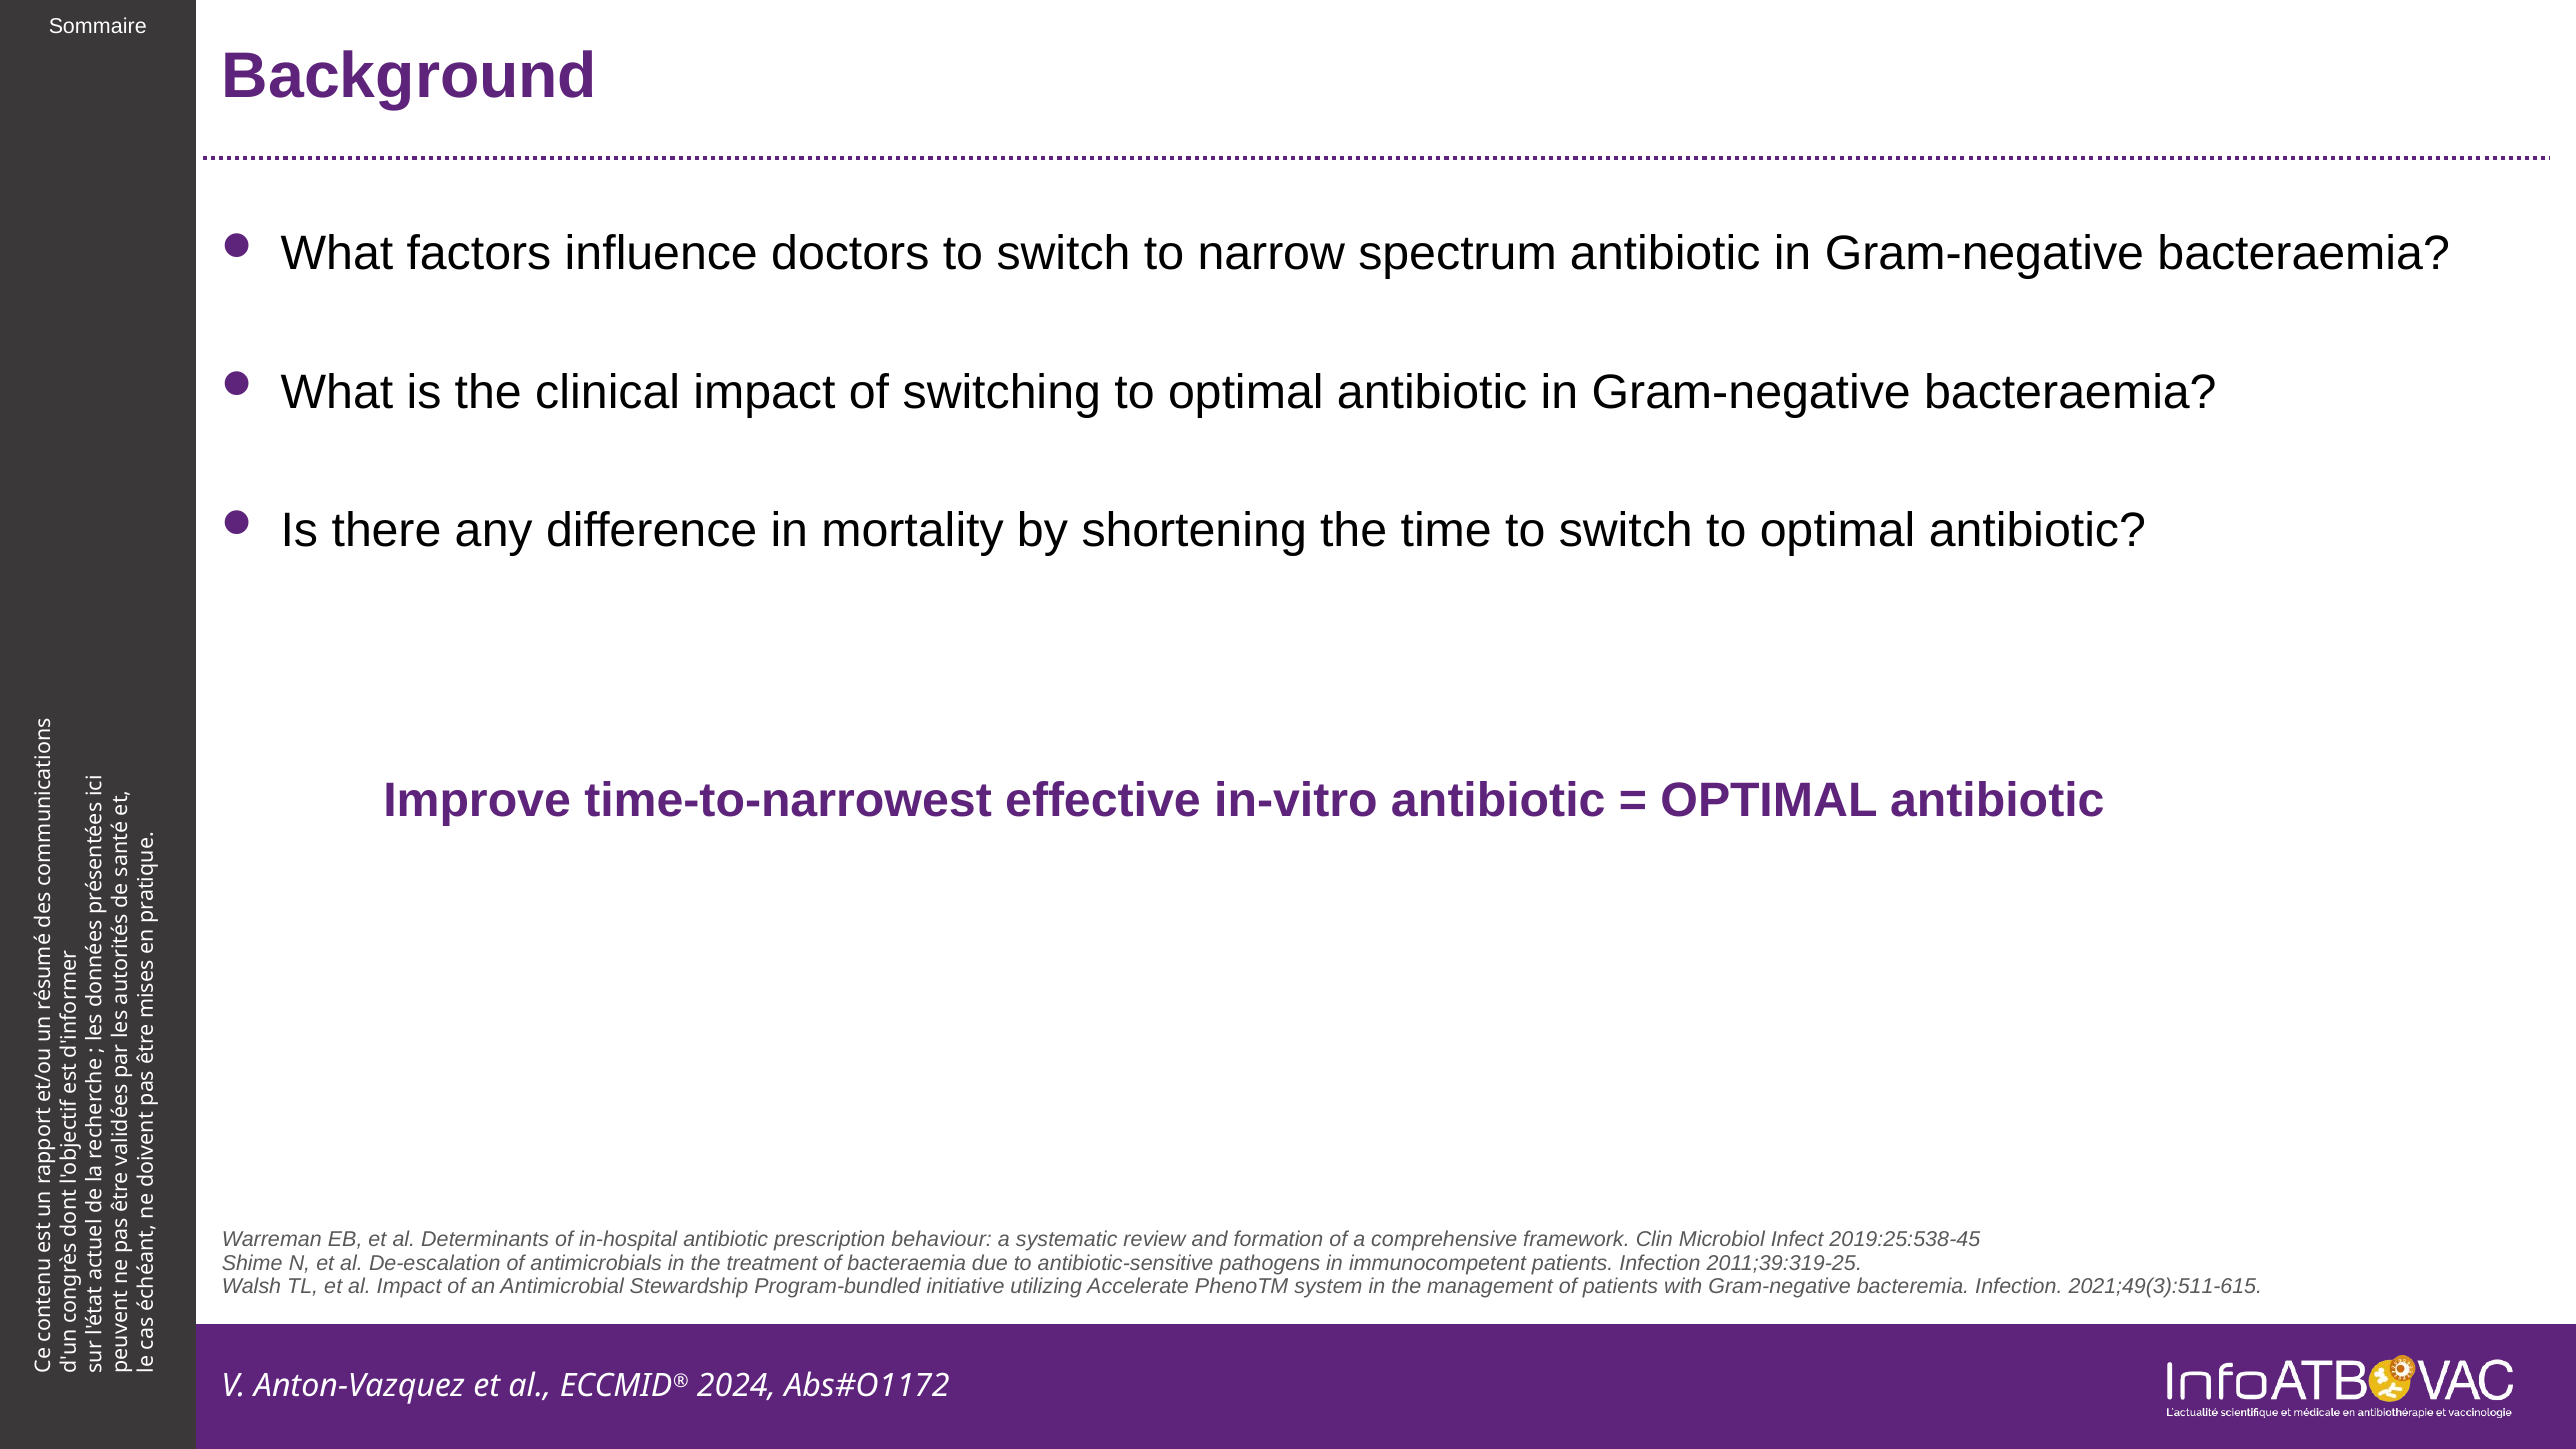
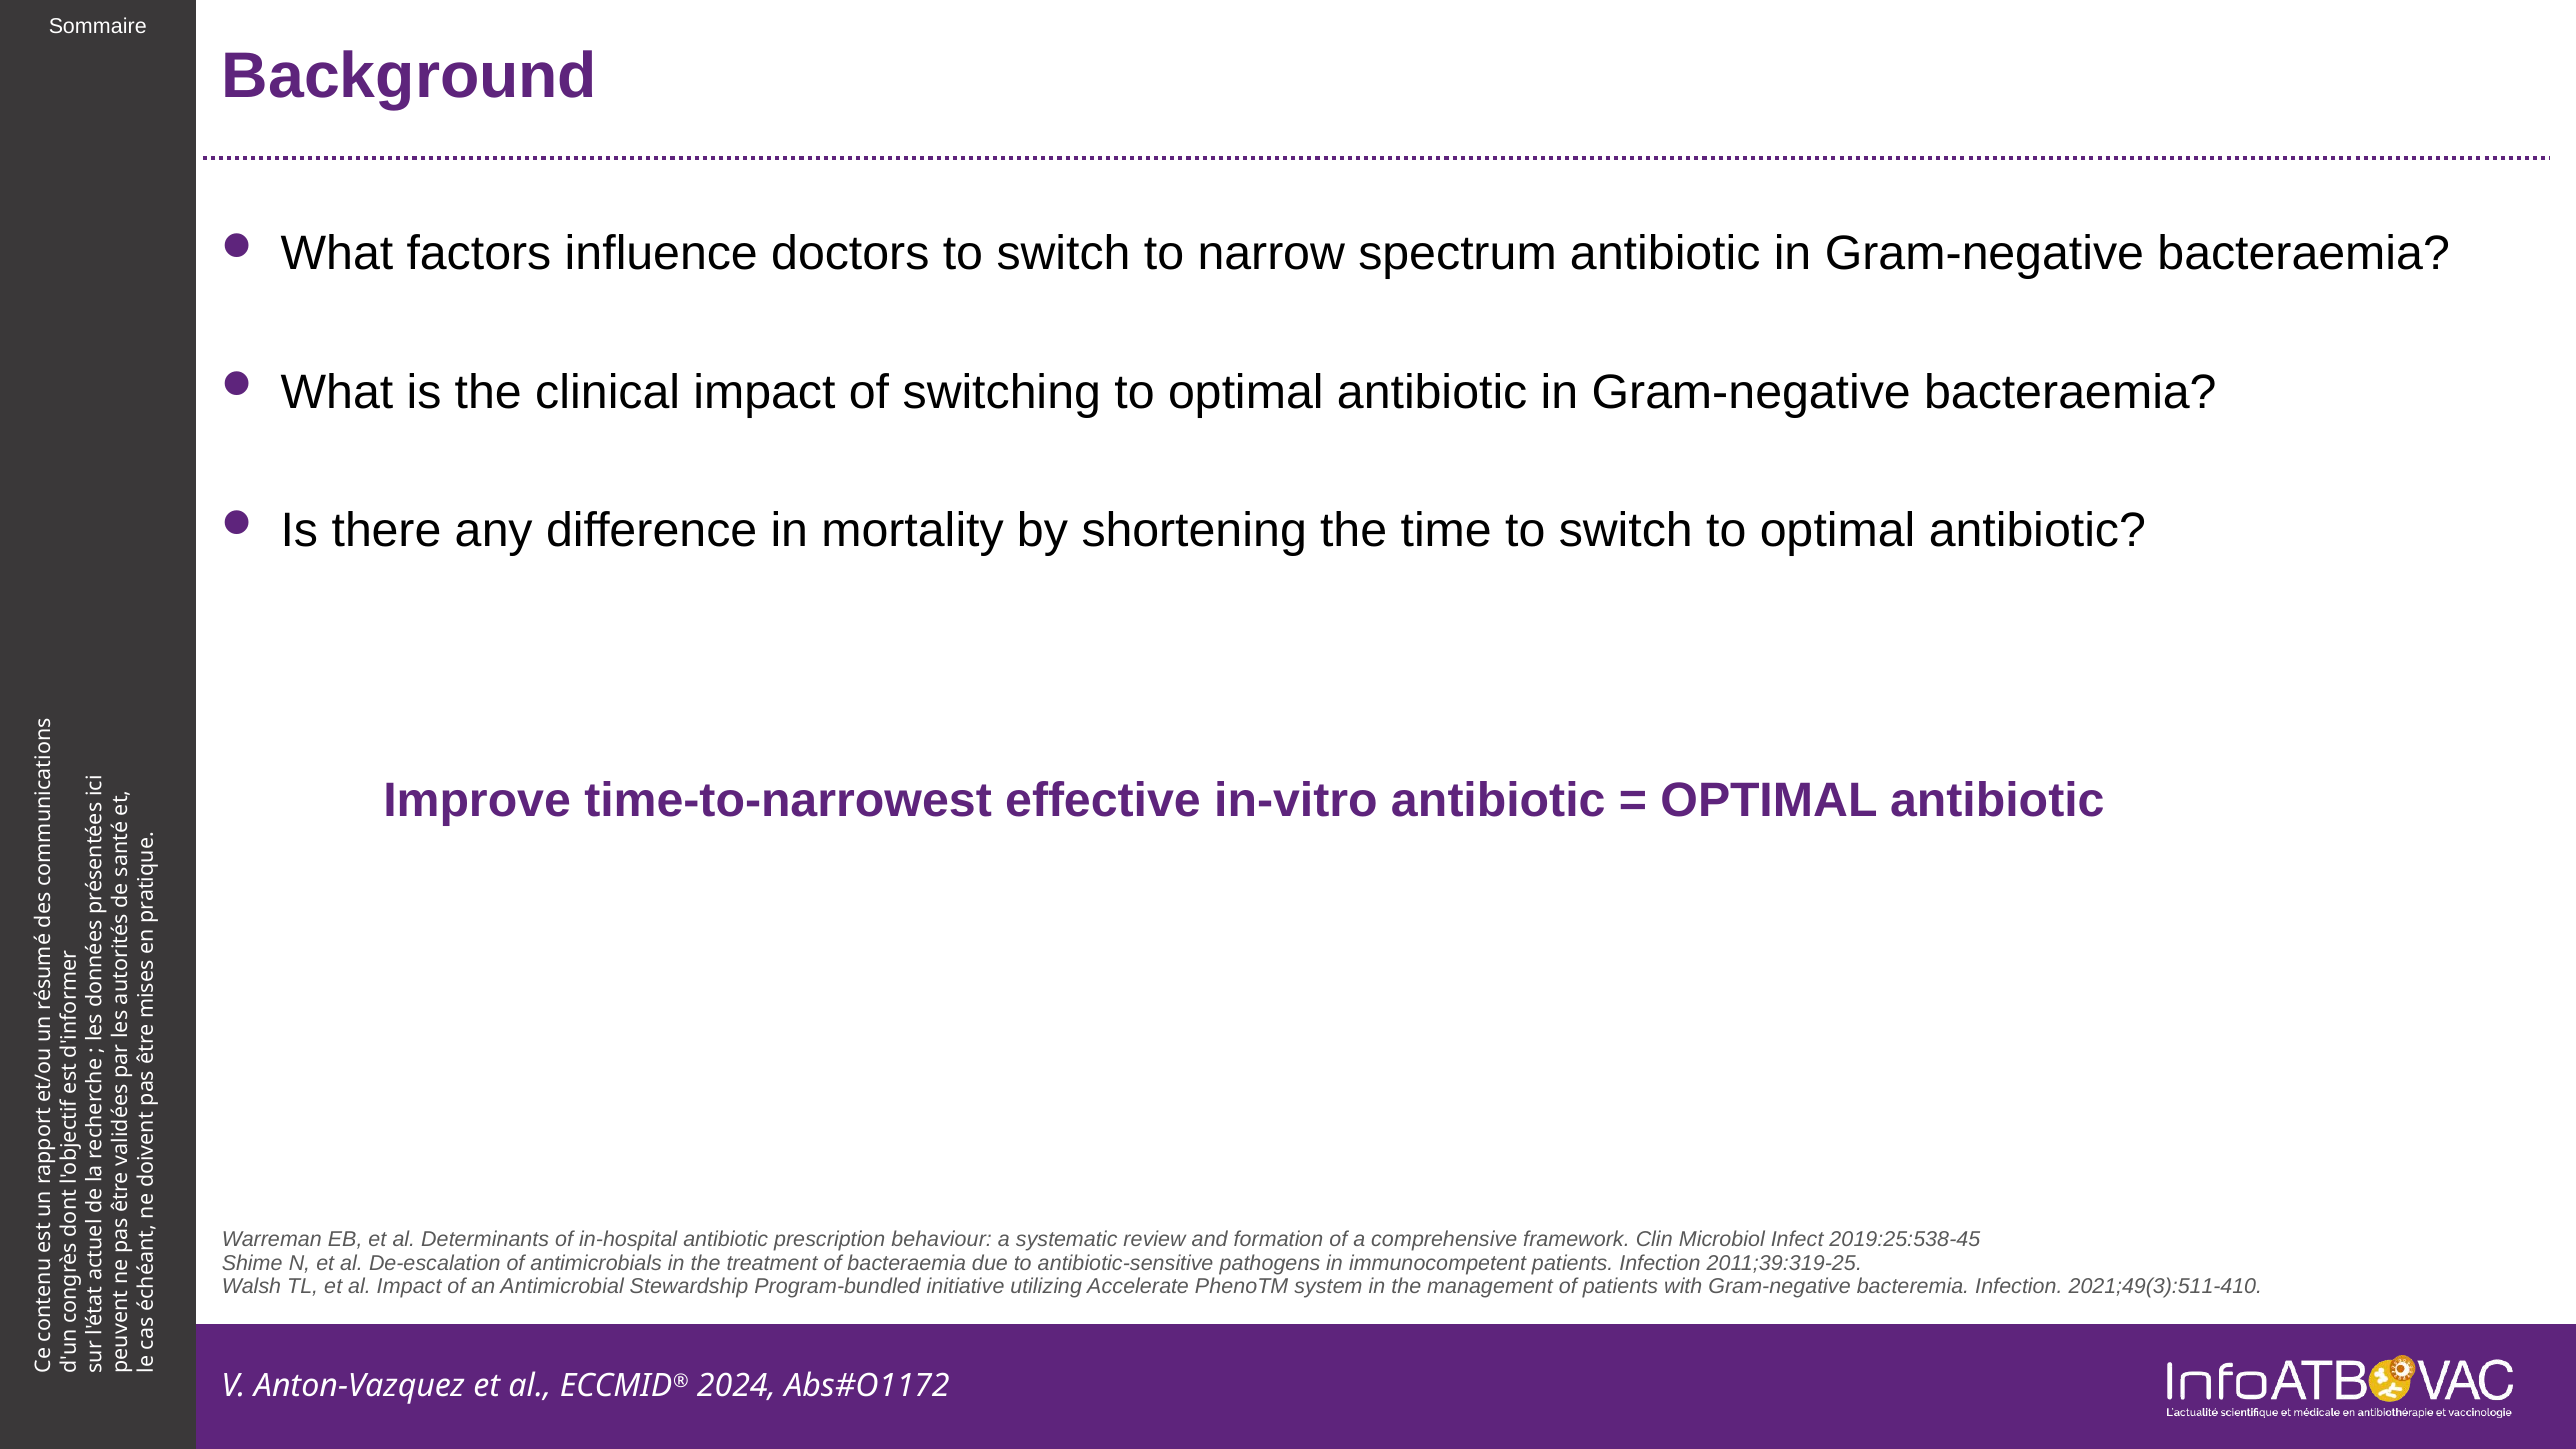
2021;49(3):511-615: 2021;49(3):511-615 -> 2021;49(3):511-410
